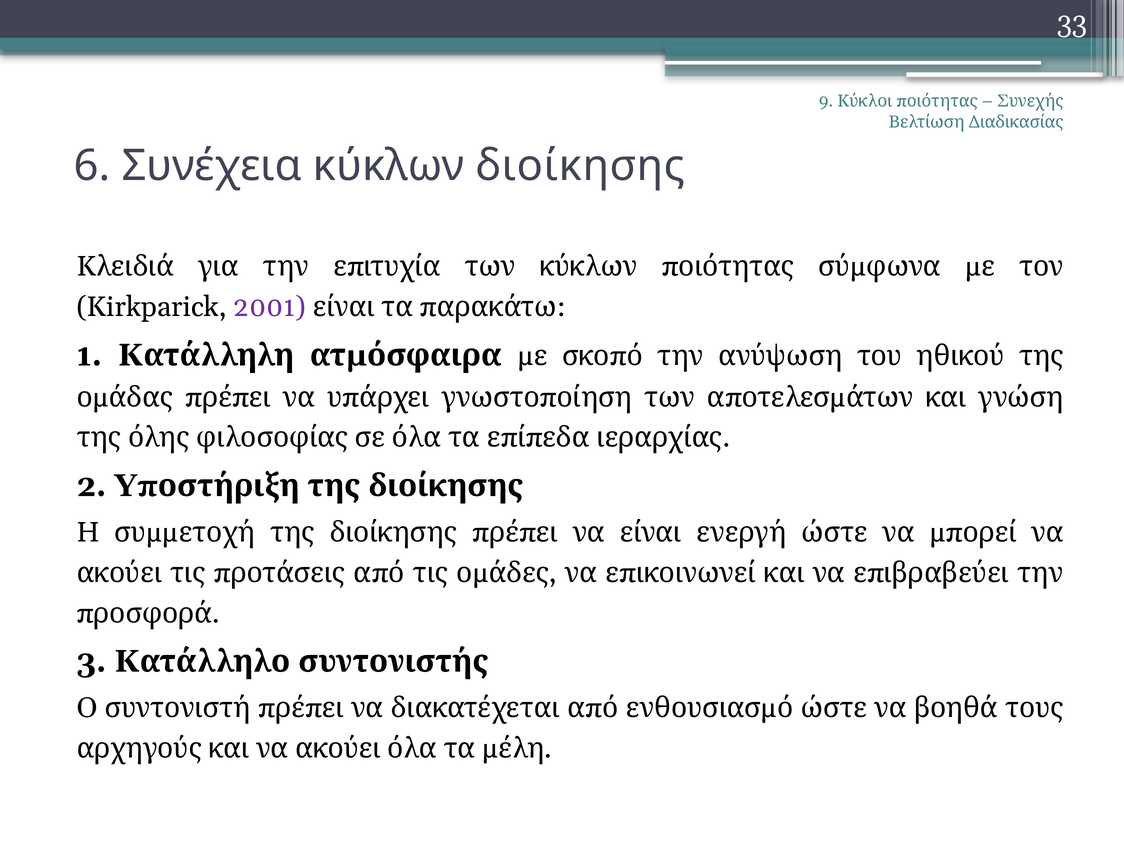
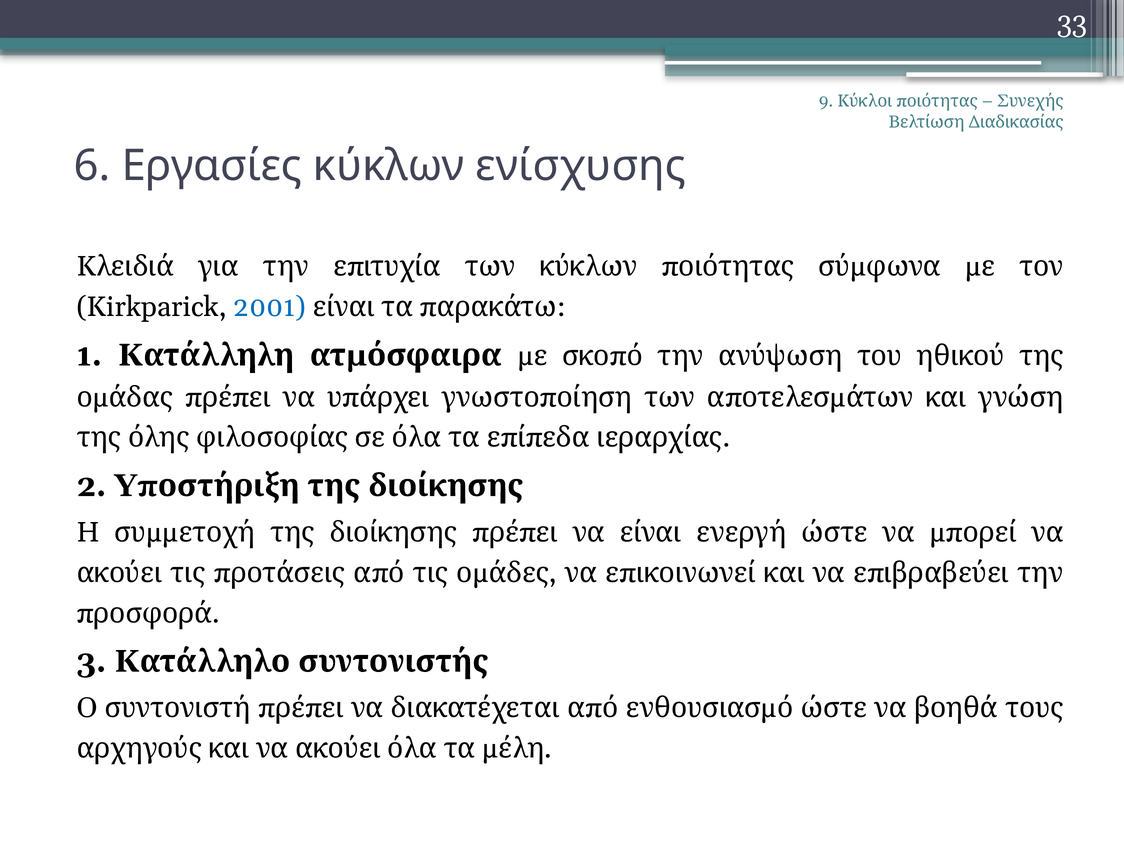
Συνέχεια: Συνέχεια -> Εργασίες
κύκλων διοίκησης: διοίκησης -> ενίσχυσης
2001 colour: purple -> blue
